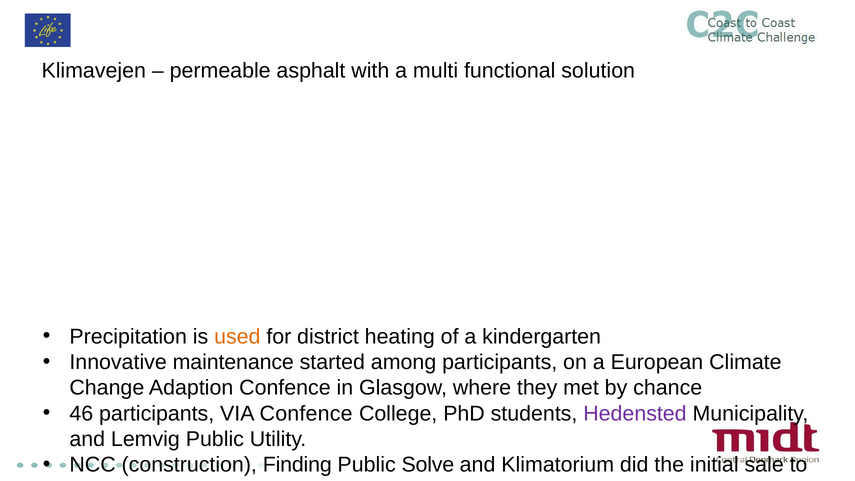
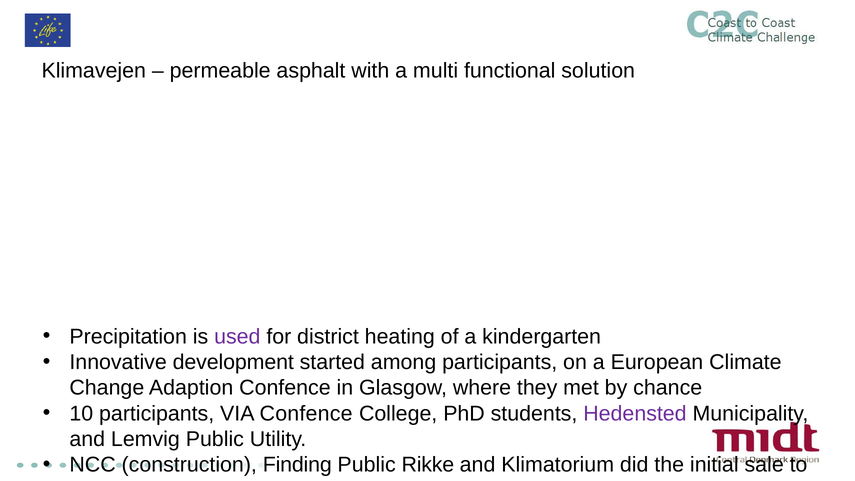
used colour: orange -> purple
maintenance: maintenance -> development
46: 46 -> 10
Solve: Solve -> Rikke
